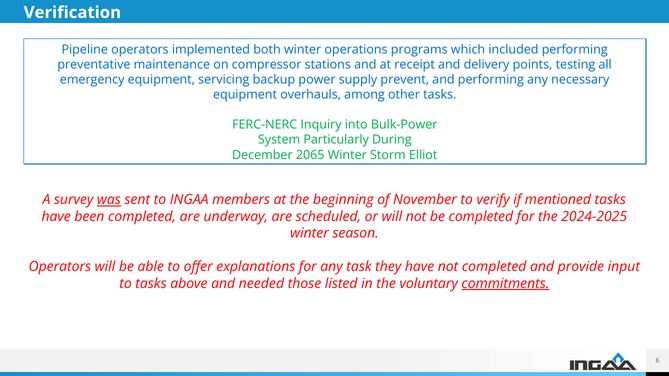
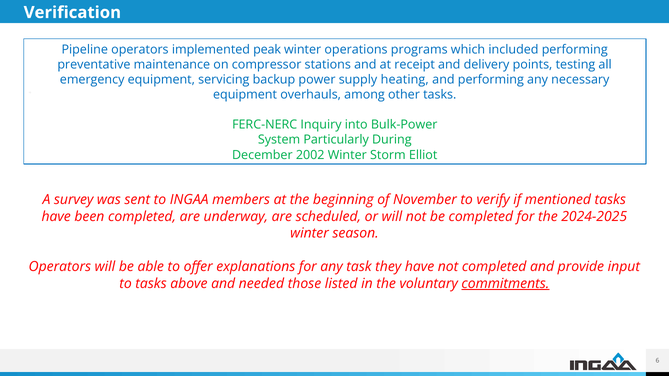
both: both -> peak
prevent: prevent -> heating
2065: 2065 -> 2002
was underline: present -> none
